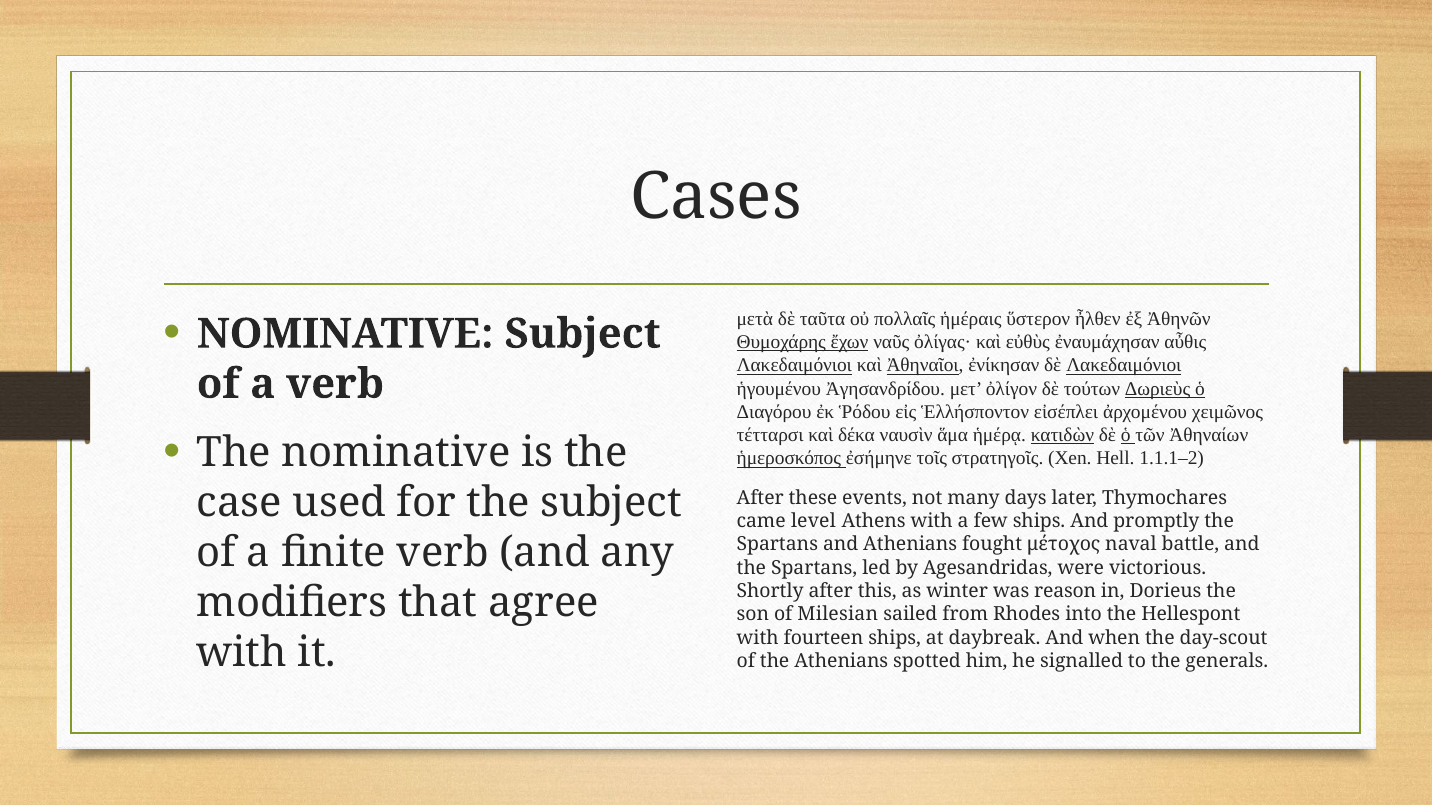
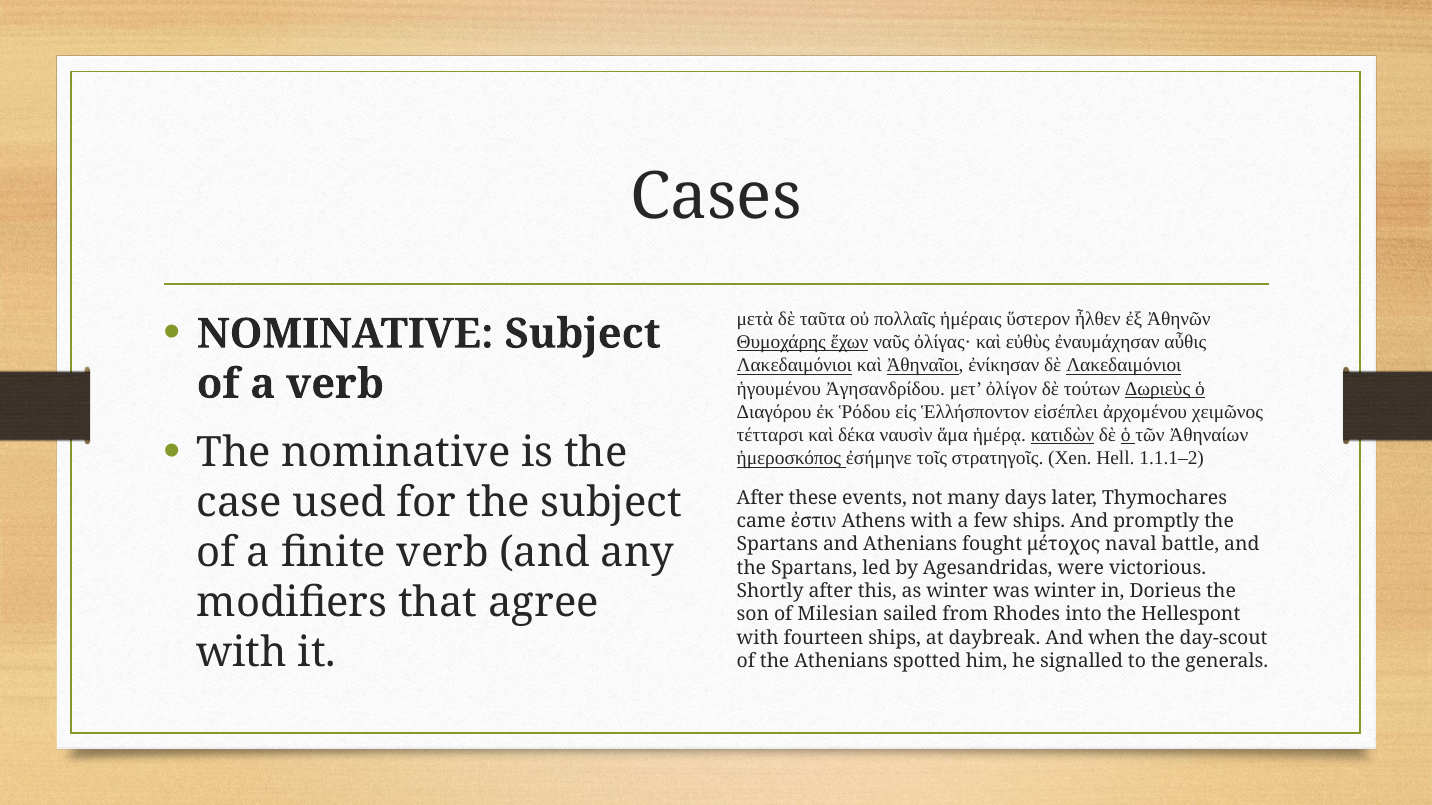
level: level -> ἐστιν
was reason: reason -> winter
